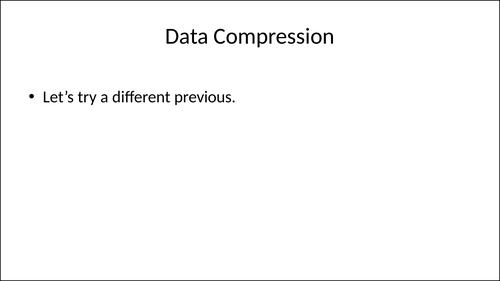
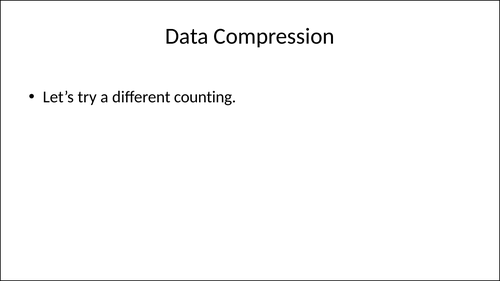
previous: previous -> counting
